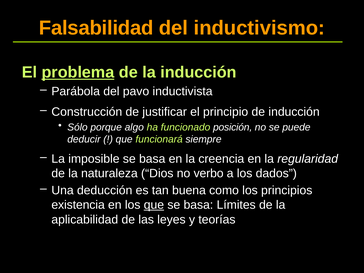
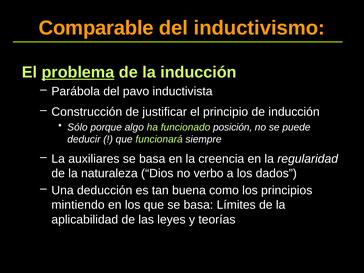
Falsabilidad: Falsabilidad -> Comparable
imposible: imposible -> auxiliares
existencia: existencia -> mintiendo
que at (154, 205) underline: present -> none
